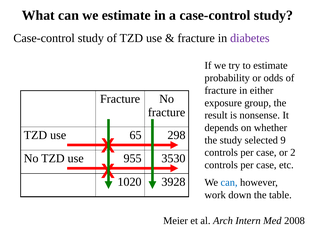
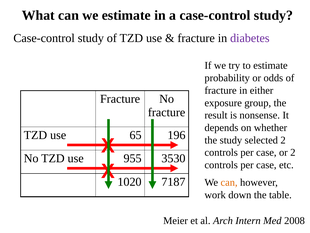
298: 298 -> 196
selected 9: 9 -> 2
3928: 3928 -> 7187
can at (229, 182) colour: blue -> orange
